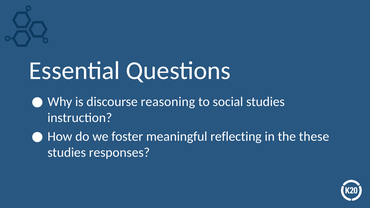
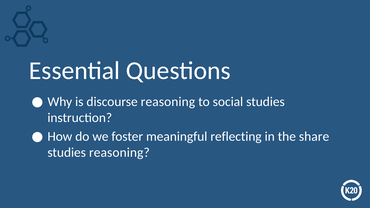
these: these -> share
studies responses: responses -> reasoning
